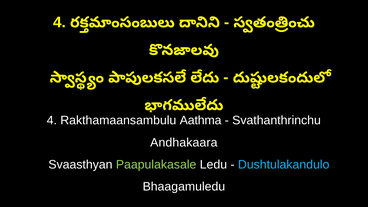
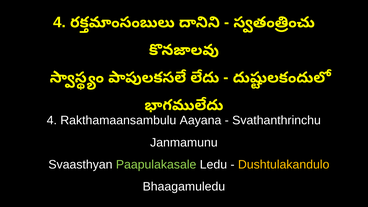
Aathma: Aathma -> Aayana
Andhakaara: Andhakaara -> Janmamunu
Dushtulakandulo colour: light blue -> yellow
